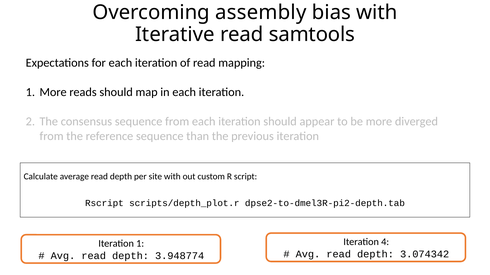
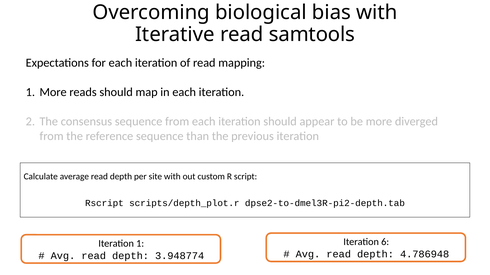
assembly: assembly -> biological
4: 4 -> 6
3.074342: 3.074342 -> 4.786948
